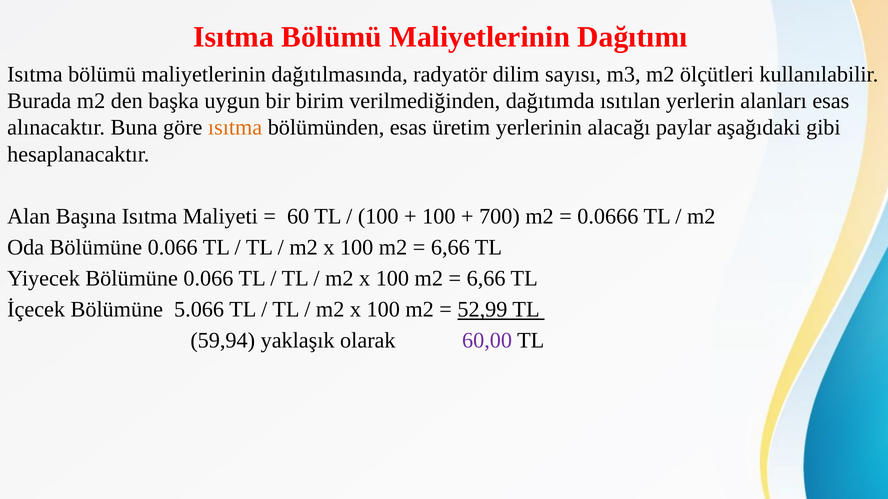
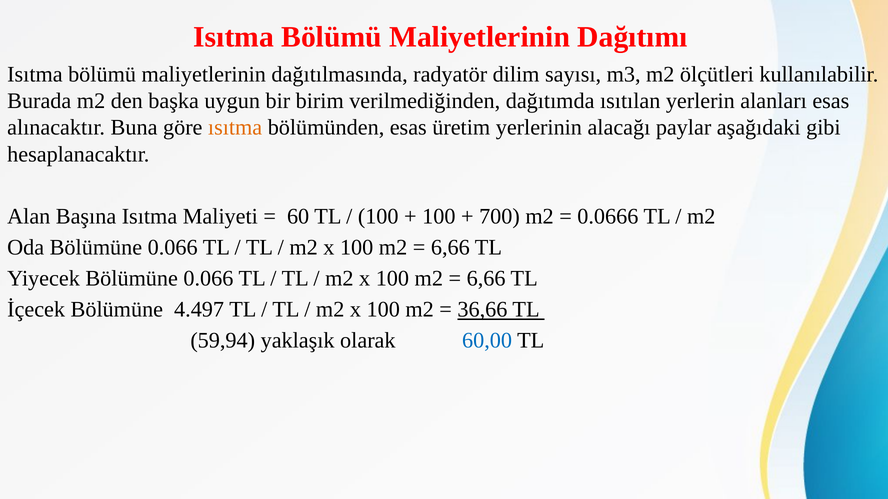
5.066: 5.066 -> 4.497
52,99: 52,99 -> 36,66
60,00 colour: purple -> blue
